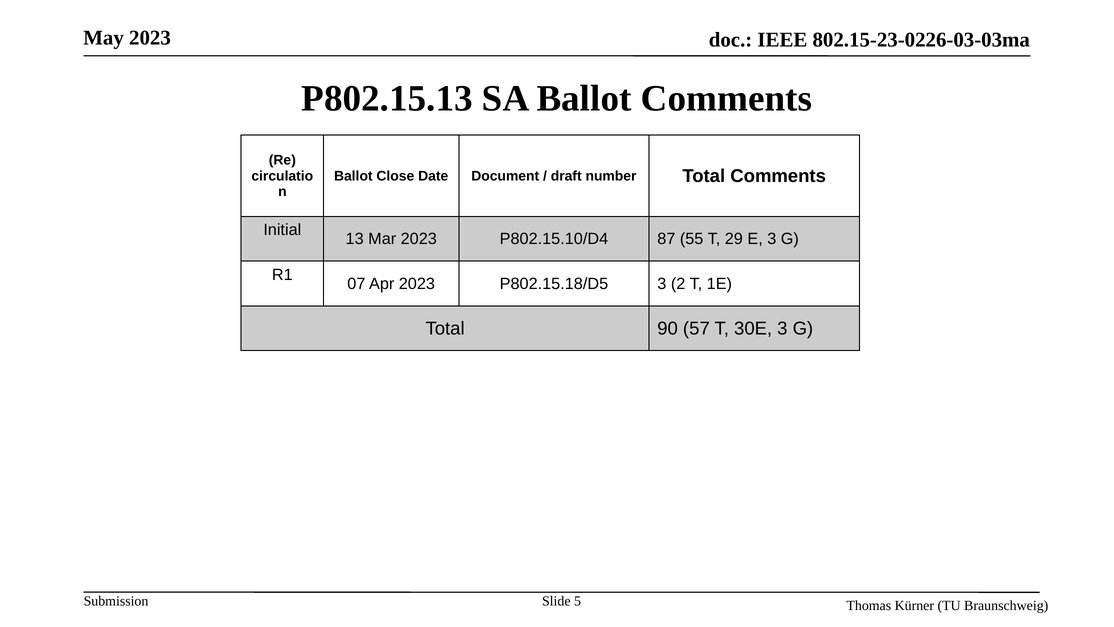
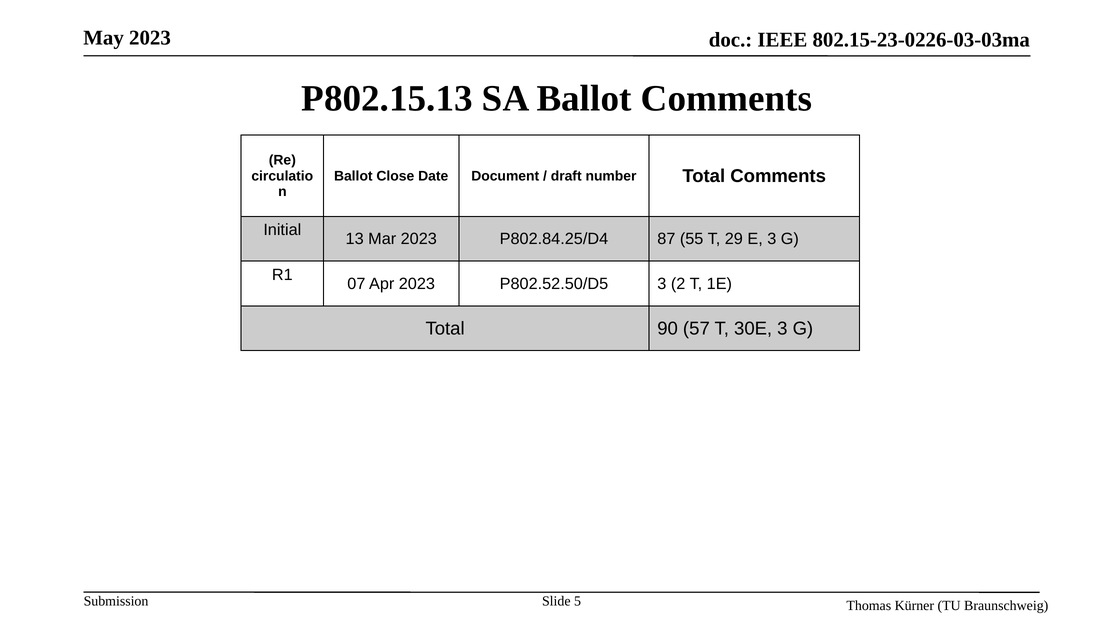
P802.15.10/D4: P802.15.10/D4 -> P802.84.25/D4
P802.15.18/D5: P802.15.18/D5 -> P802.52.50/D5
